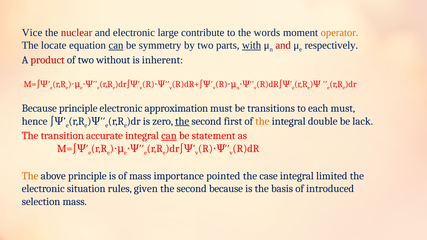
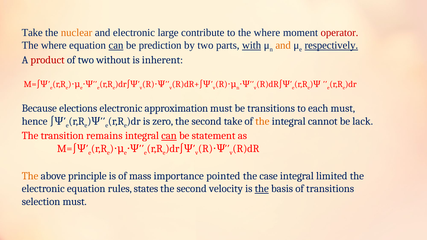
Vice at (32, 33): Vice -> Take
nuclear colour: red -> orange
to the words: words -> where
operator colour: orange -> red
locate at (54, 45): locate -> where
symmetry: symmetry -> prediction
and at (283, 45) colour: red -> orange
respectively underline: none -> present
Because principle: principle -> elections
the at (182, 121) underline: present -> none
second first: first -> take
double: double -> cannot
accurate: accurate -> remains
electronic situation: situation -> equation
given: given -> states
second because: because -> velocity
the at (262, 189) underline: none -> present
of introduced: introduced -> transitions
selection mass: mass -> must
